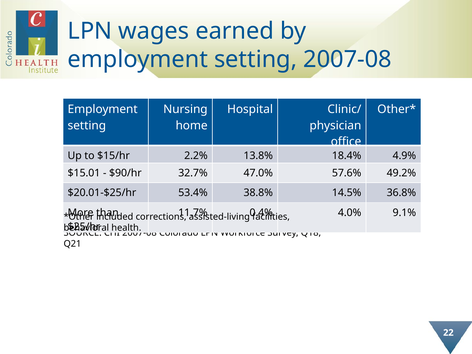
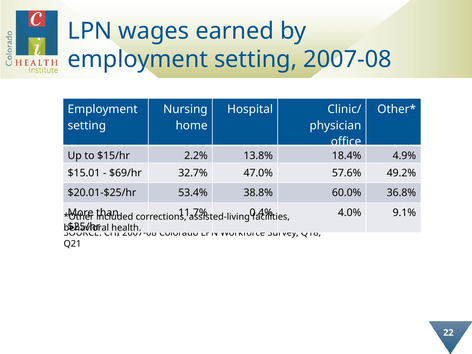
$90/hr: $90/hr -> $69/hr
14.5%: 14.5% -> 60.0%
